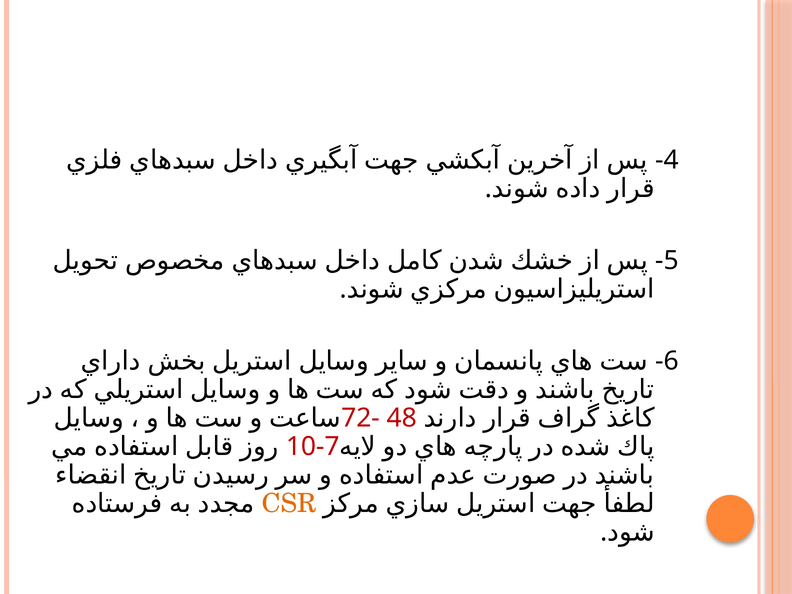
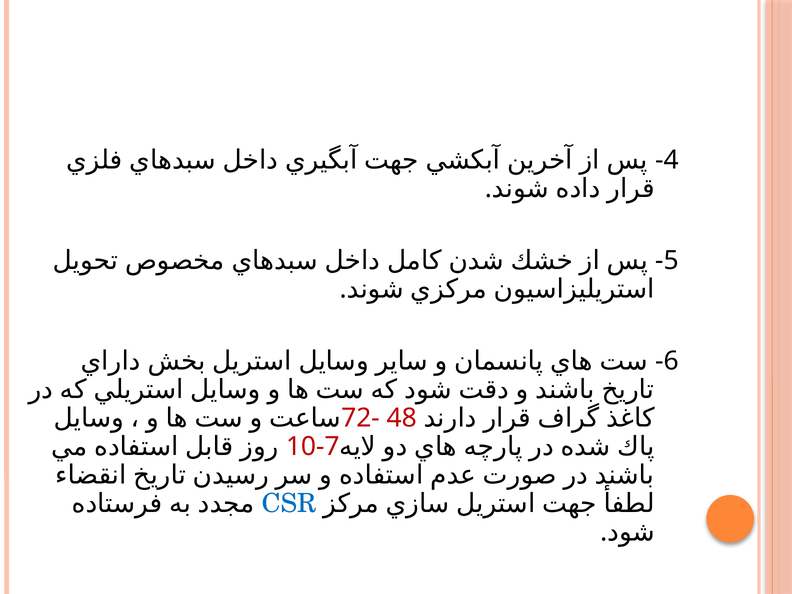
CSR colour: orange -> blue
